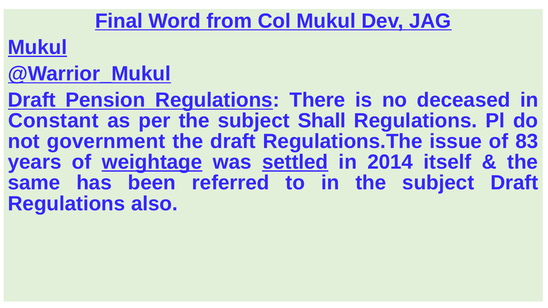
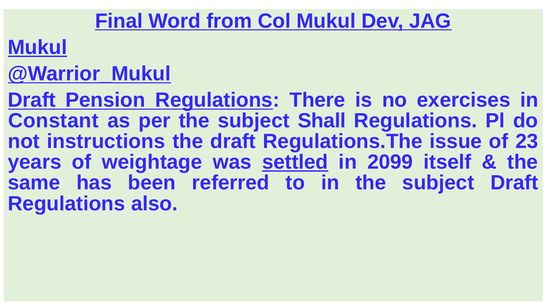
deceased: deceased -> exercises
government: government -> instructions
83: 83 -> 23
weightage underline: present -> none
2014: 2014 -> 2099
